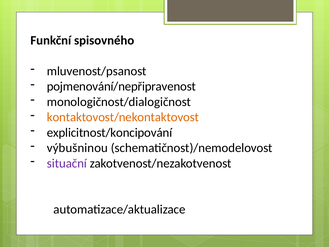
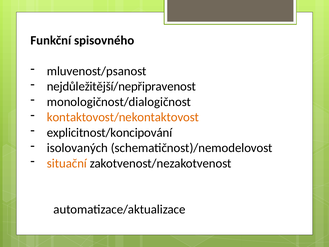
pojmenování/nepřipravenost: pojmenování/nepřipravenost -> nejdůležitější/nepřipravenost
výbušninou: výbušninou -> isolovaných
situační colour: purple -> orange
